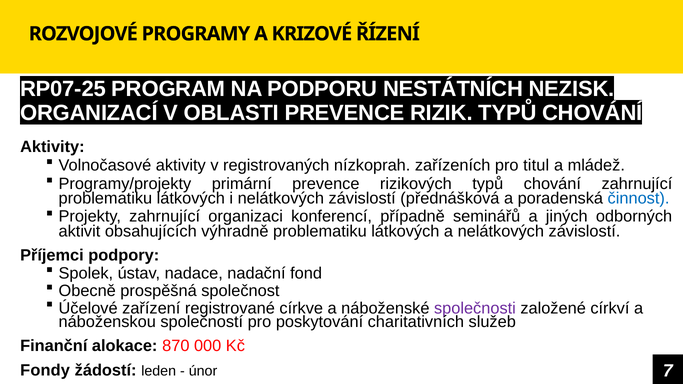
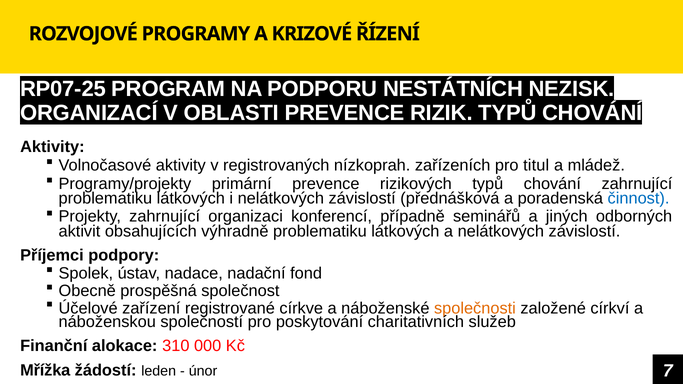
společnosti colour: purple -> orange
870: 870 -> 310
Fondy: Fondy -> Mřížka
